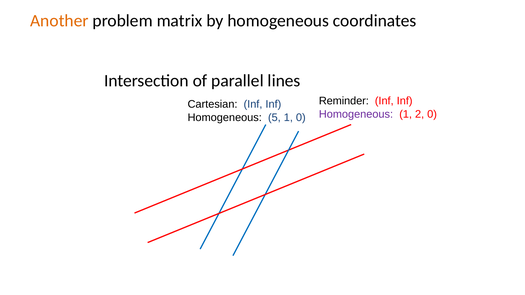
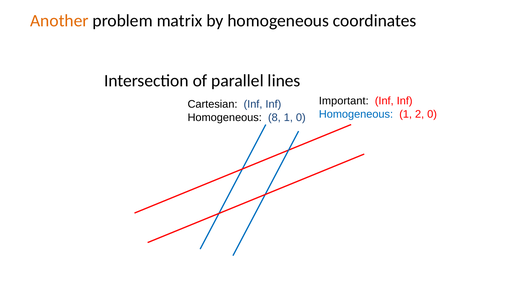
Reminder: Reminder -> Important
Homogeneous at (356, 114) colour: purple -> blue
5: 5 -> 8
